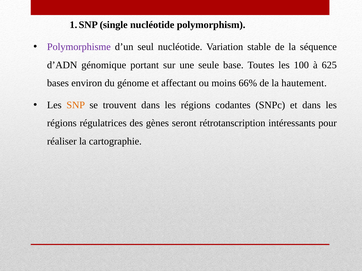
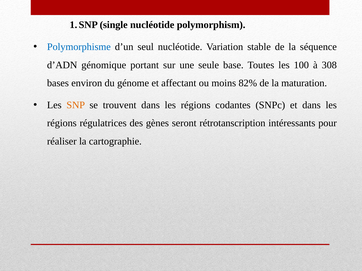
Polymorphisme colour: purple -> blue
625: 625 -> 308
66%: 66% -> 82%
hautement: hautement -> maturation
